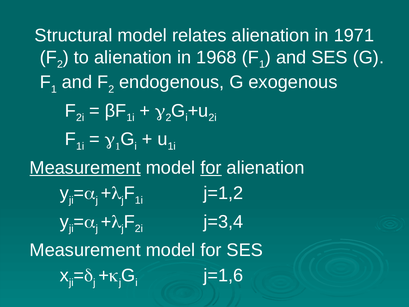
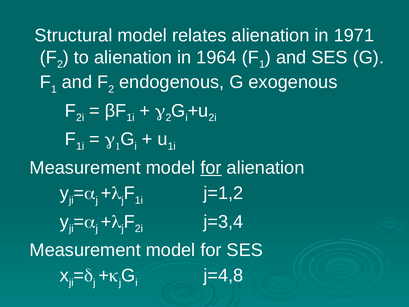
1968: 1968 -> 1964
Measurement at (85, 168) underline: present -> none
j=1,6: j=1,6 -> j=4,8
